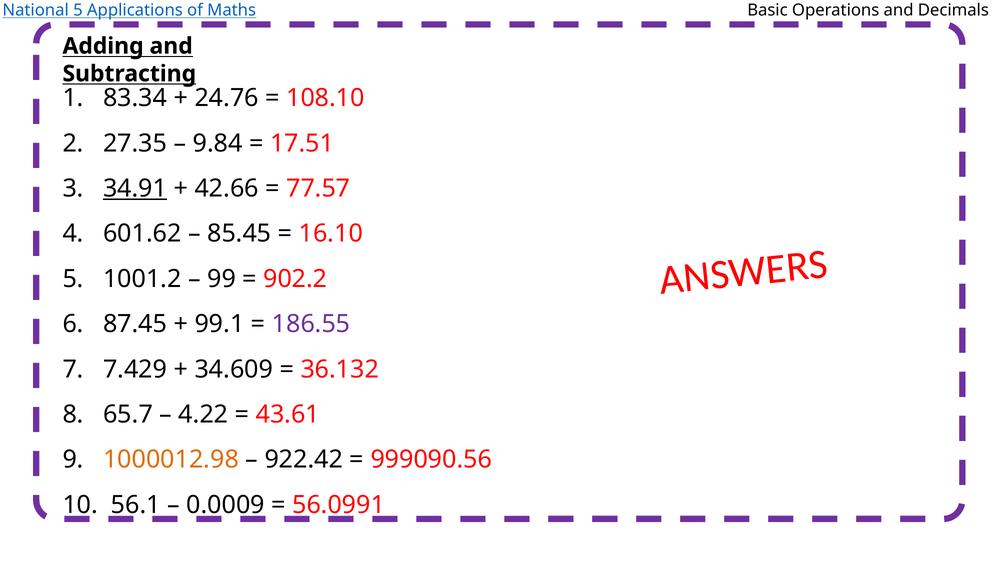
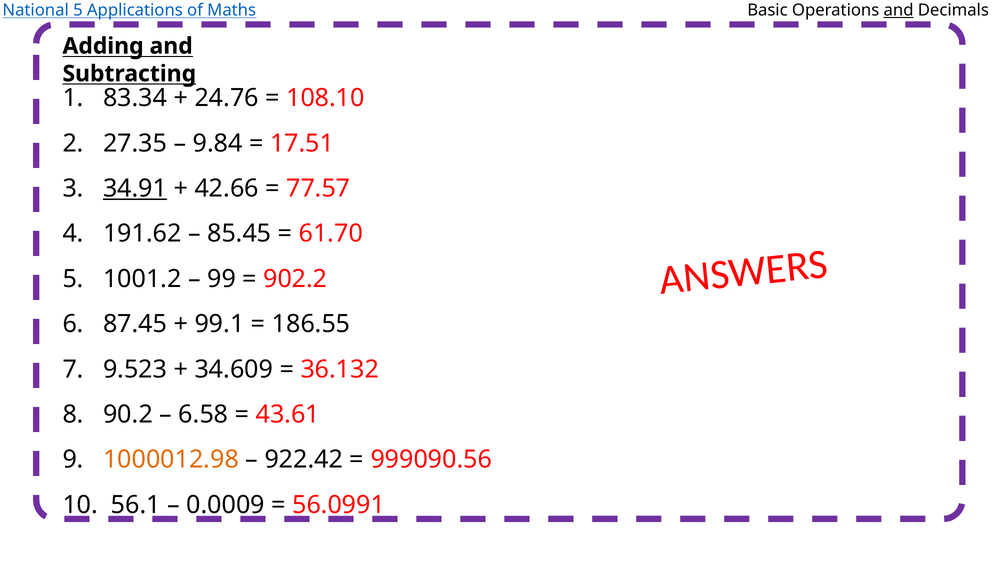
and at (899, 10) underline: none -> present
601.62: 601.62 -> 191.62
16.10: 16.10 -> 61.70
186.55 colour: purple -> black
7.429: 7.429 -> 9.523
65.7: 65.7 -> 90.2
4.22: 4.22 -> 6.58
